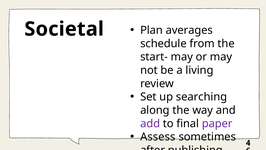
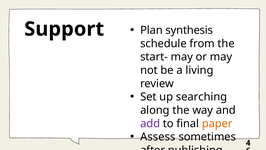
Societal: Societal -> Support
averages: averages -> synthesis
paper colour: purple -> orange
